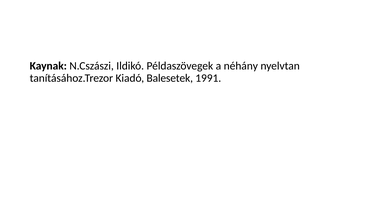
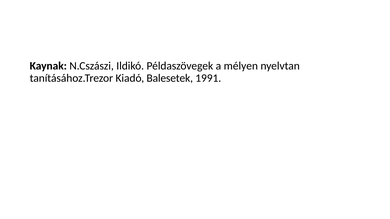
néhány: néhány -> mélyen
